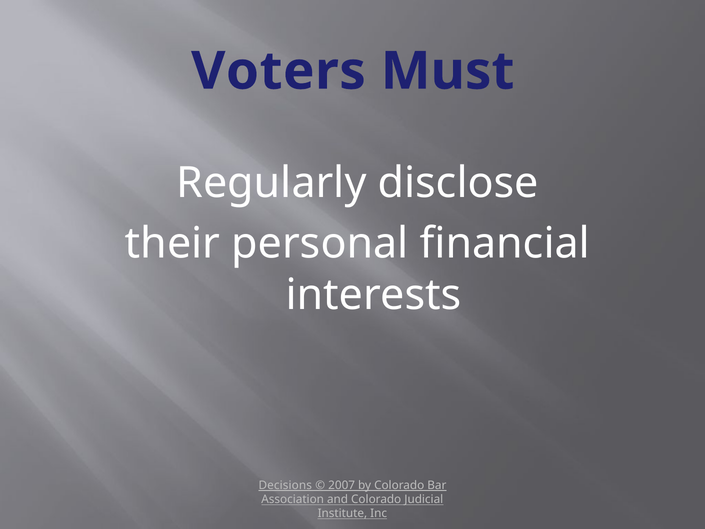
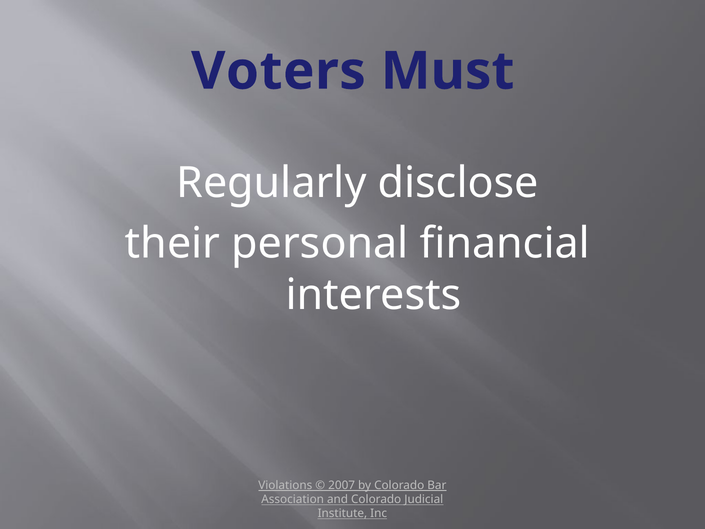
Decisions: Decisions -> Violations
